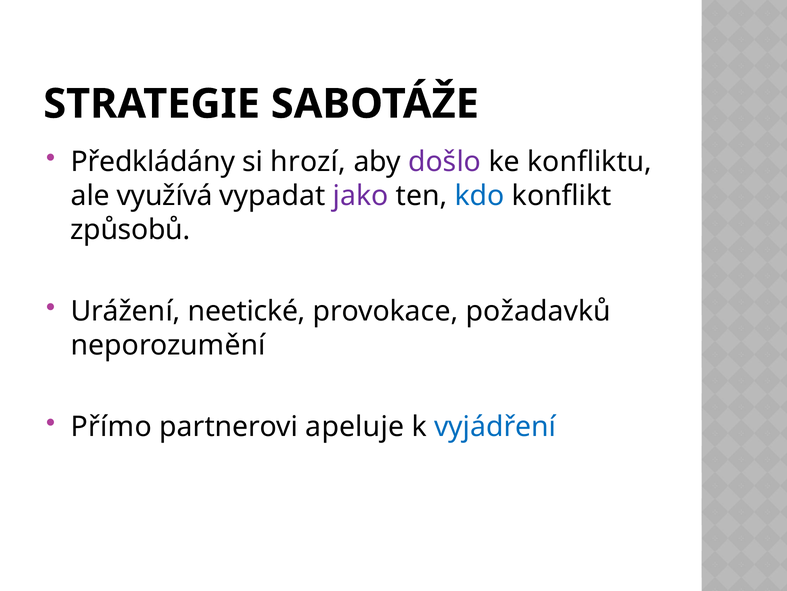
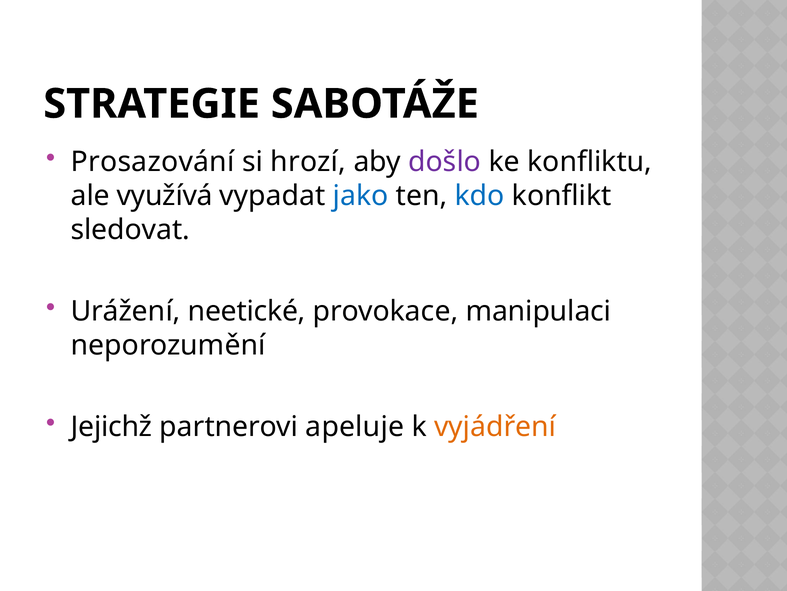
Předkládány: Předkládány -> Prosazování
jako colour: purple -> blue
způsobů: způsobů -> sledovat
požadavků: požadavků -> manipulaci
Přímo: Přímo -> Jejichž
vyjádření colour: blue -> orange
